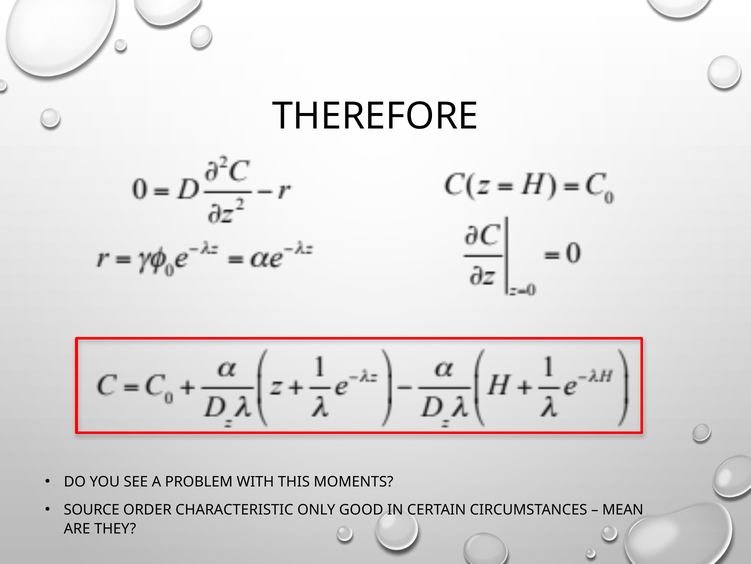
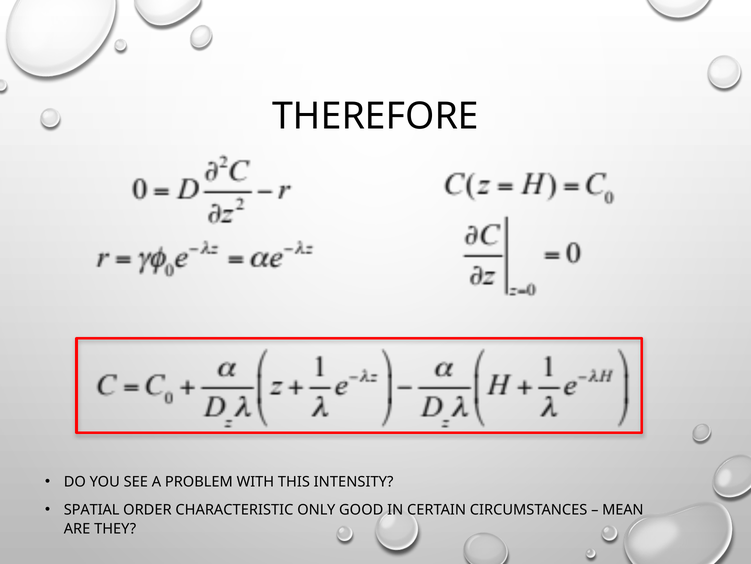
MOMENTS: MOMENTS -> INTENSITY
SOURCE: SOURCE -> SPATIAL
